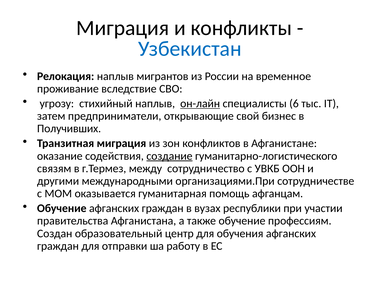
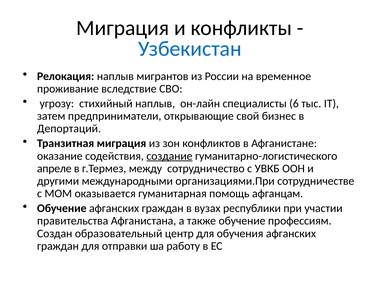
он-лайн underline: present -> none
Получивших: Получивших -> Депортаций
связям: связям -> апреле
